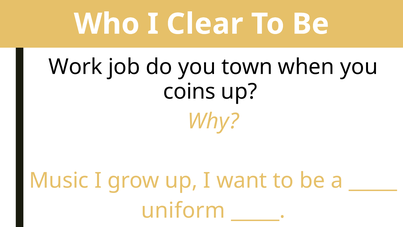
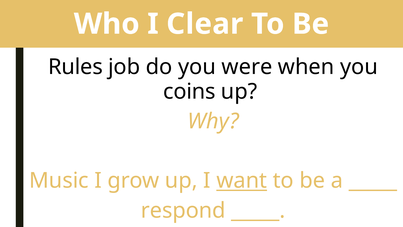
Work: Work -> Rules
town: town -> were
want underline: none -> present
uniform: uniform -> respond
